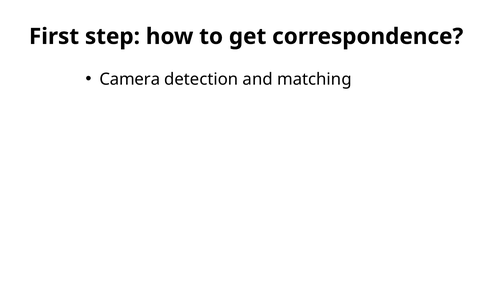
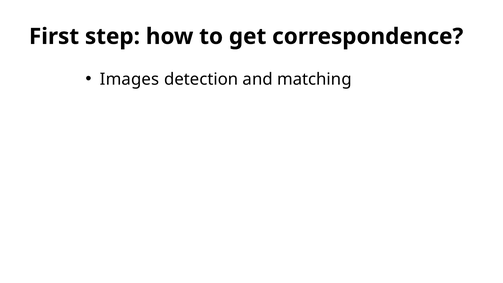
Camera: Camera -> Images
